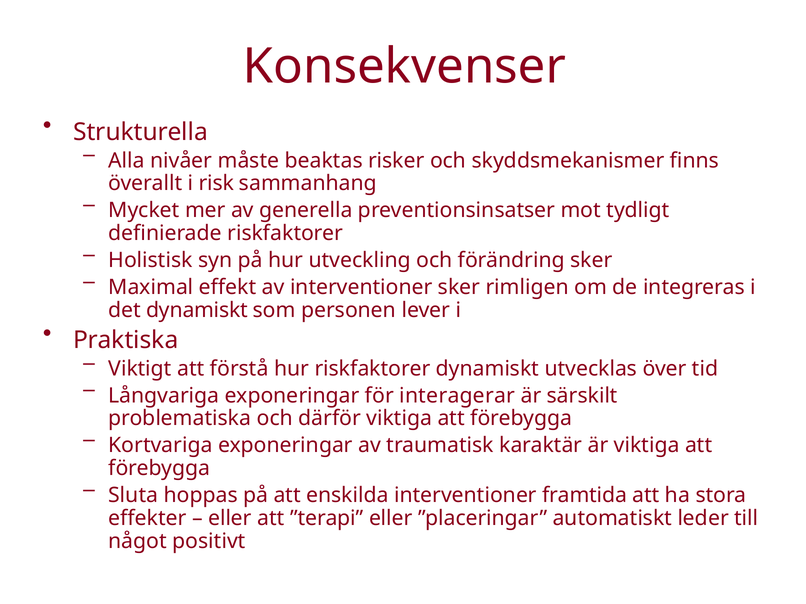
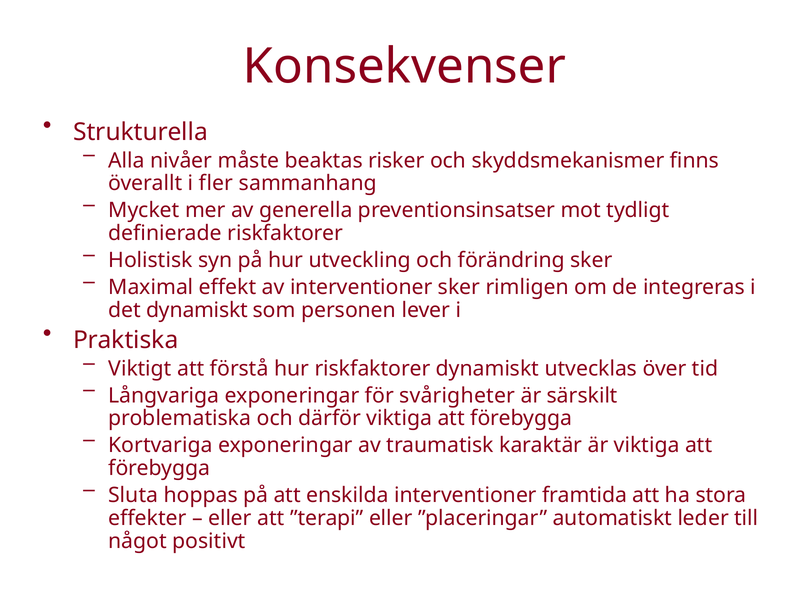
risk: risk -> fler
interagerar: interagerar -> svårigheter
